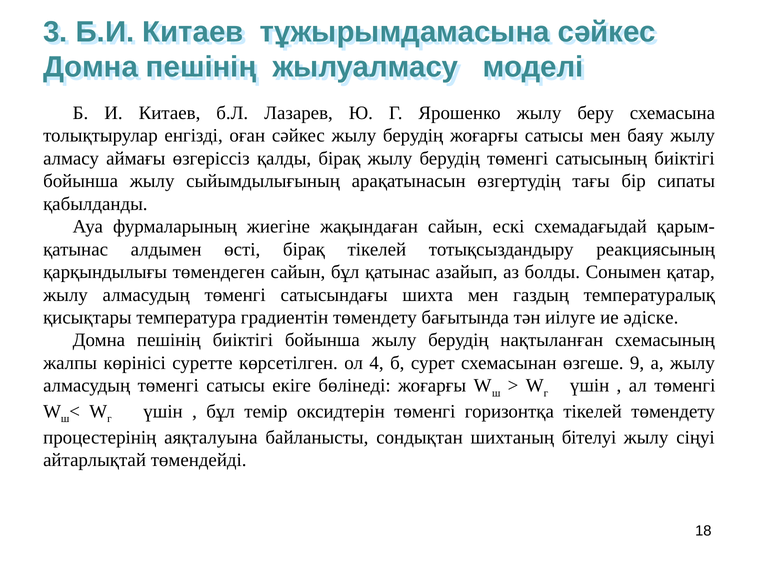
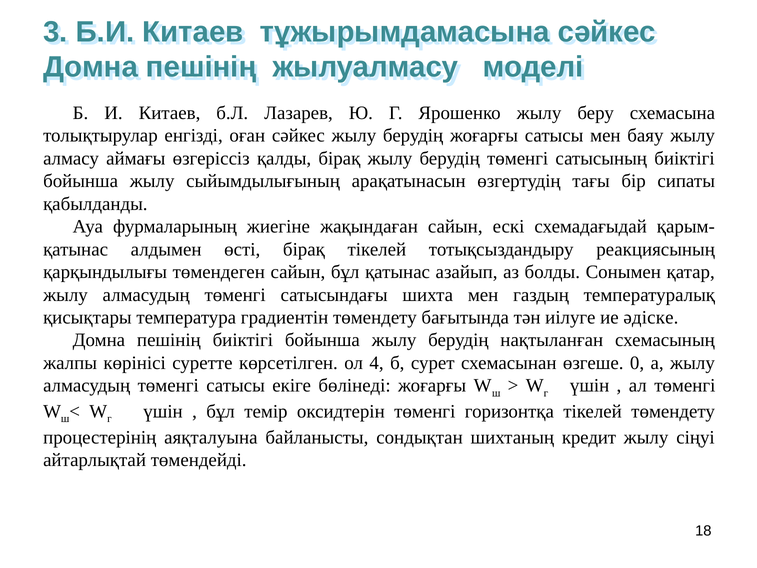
9: 9 -> 0
бітелуі: бітелуі -> кредит
